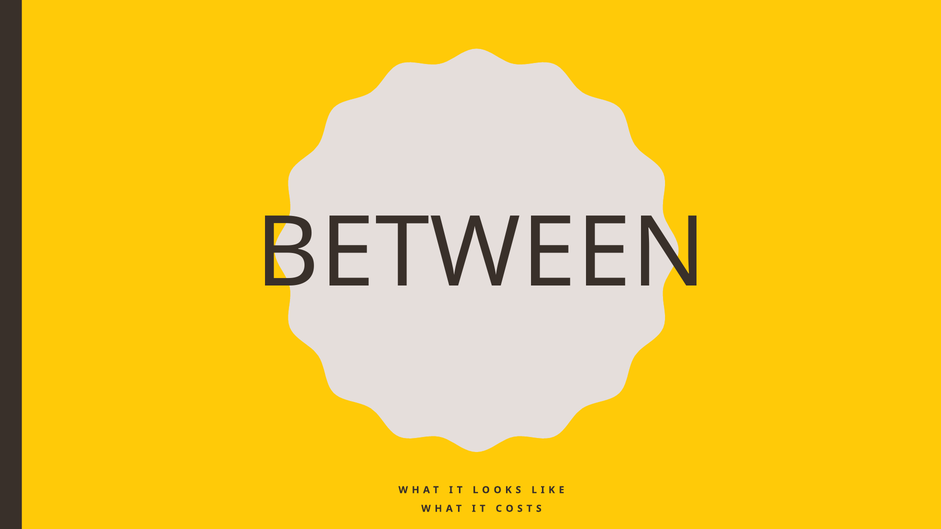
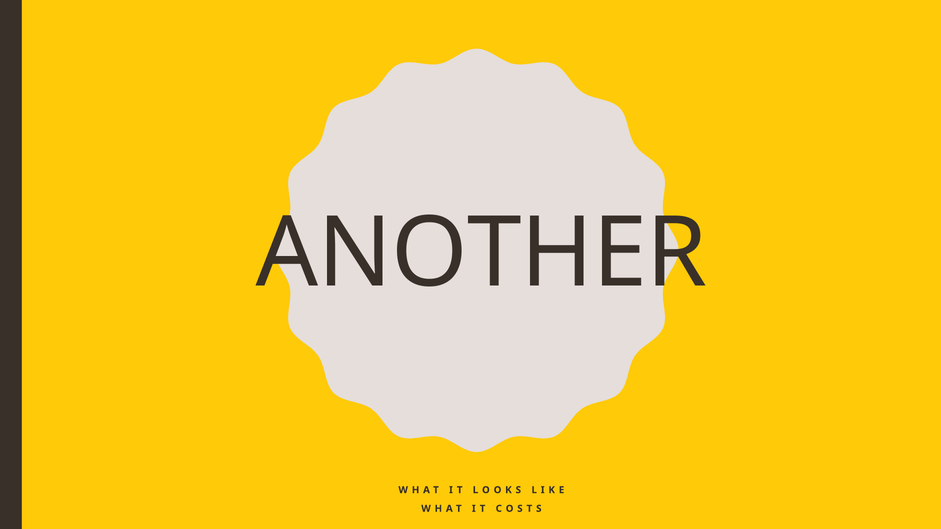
BETWEEN: BETWEEN -> ANOTHER
